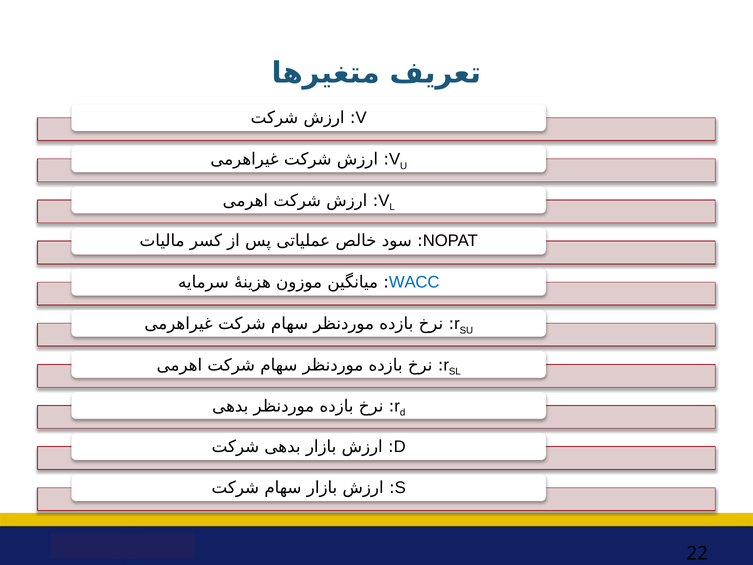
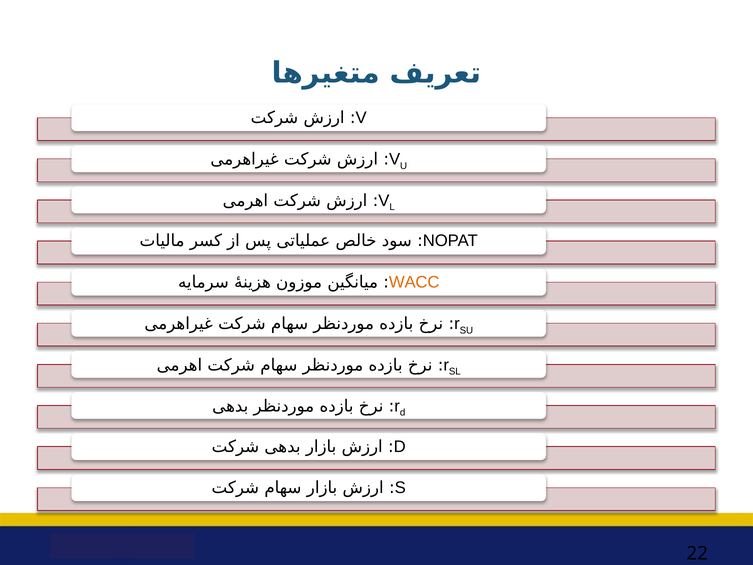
WACC colour: blue -> orange
